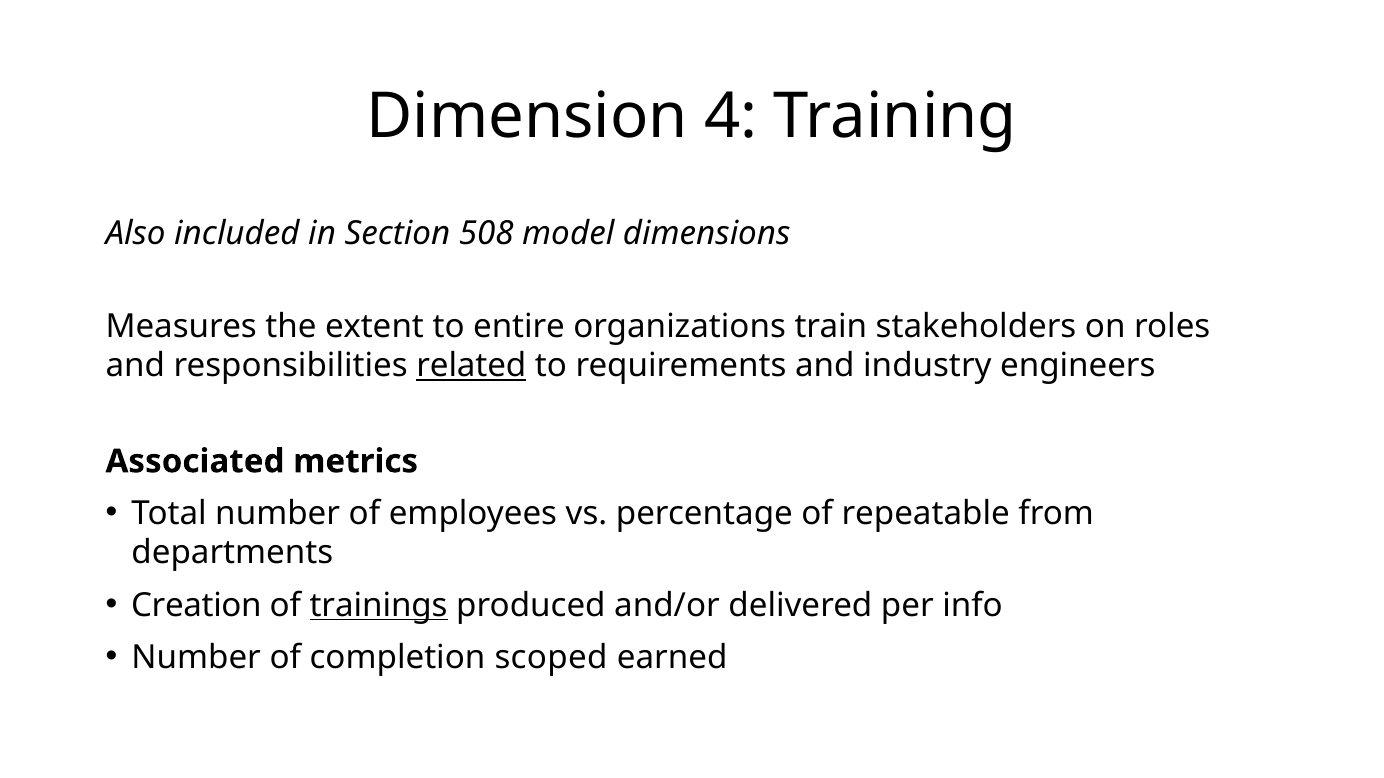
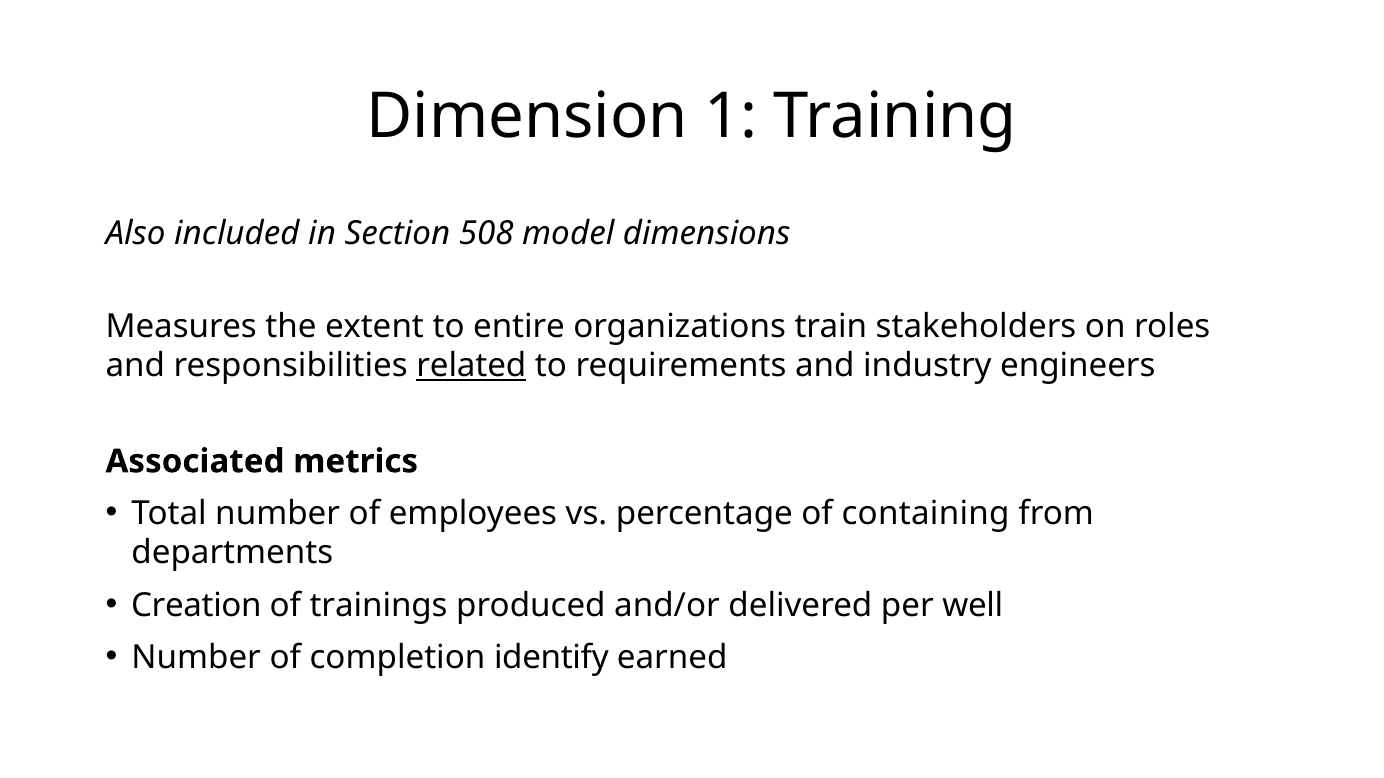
4: 4 -> 1
repeatable: repeatable -> containing
trainings underline: present -> none
info: info -> well
scoped: scoped -> identify
